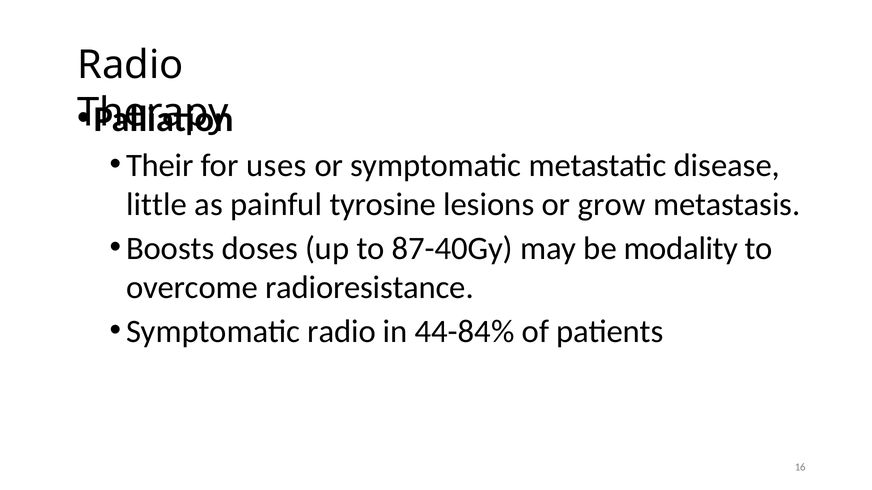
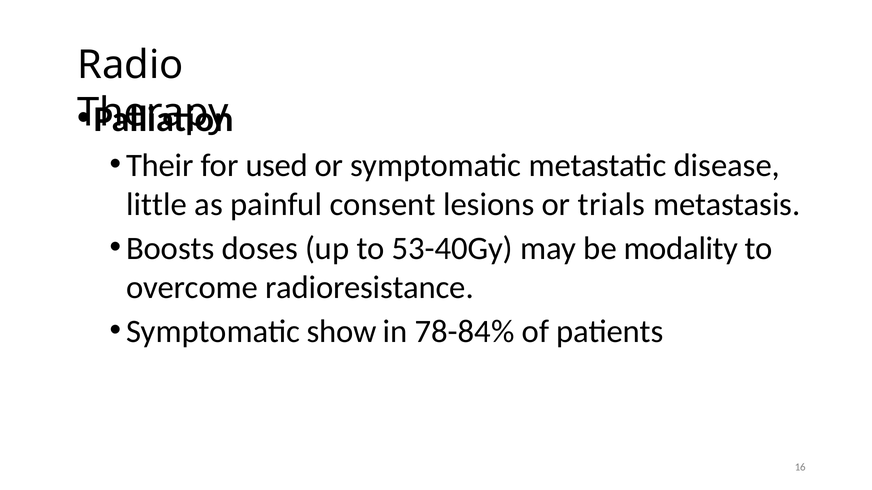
uses: uses -> used
tyrosine: tyrosine -> consent
grow: grow -> trials
87-40Gy: 87-40Gy -> 53-40Gy
Symptomatic radio: radio -> show
44-84%: 44-84% -> 78-84%
